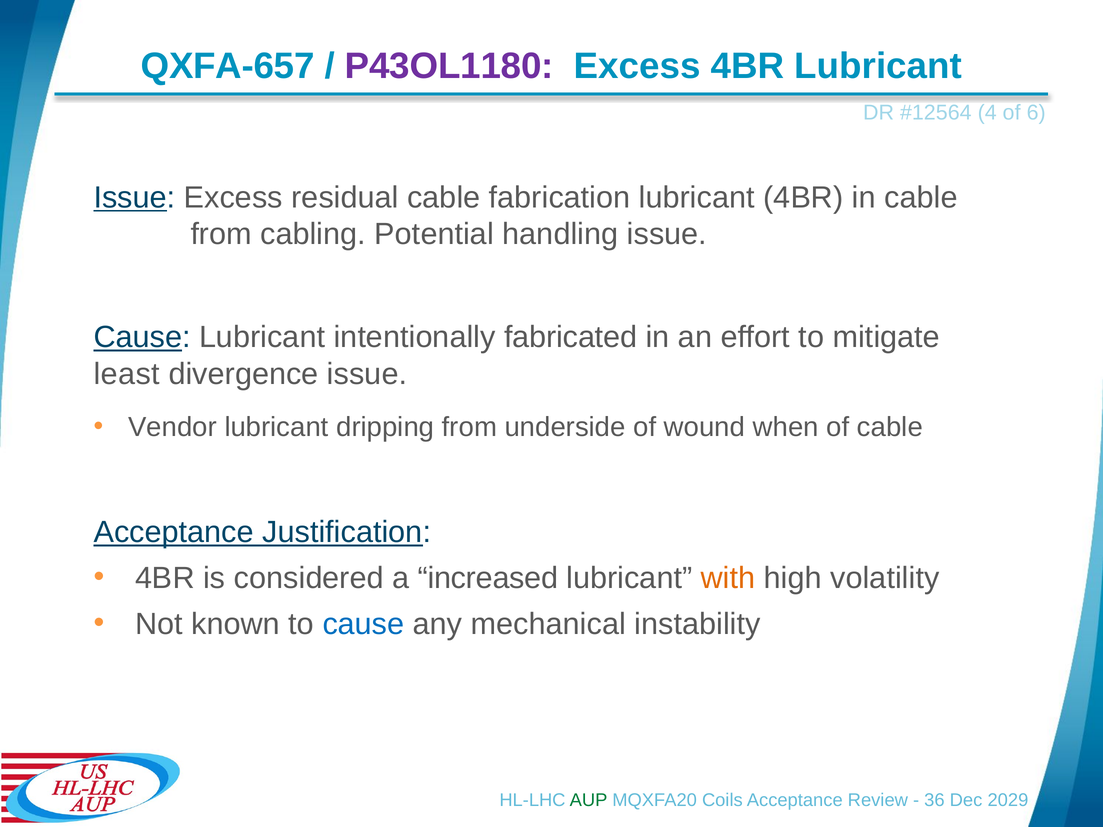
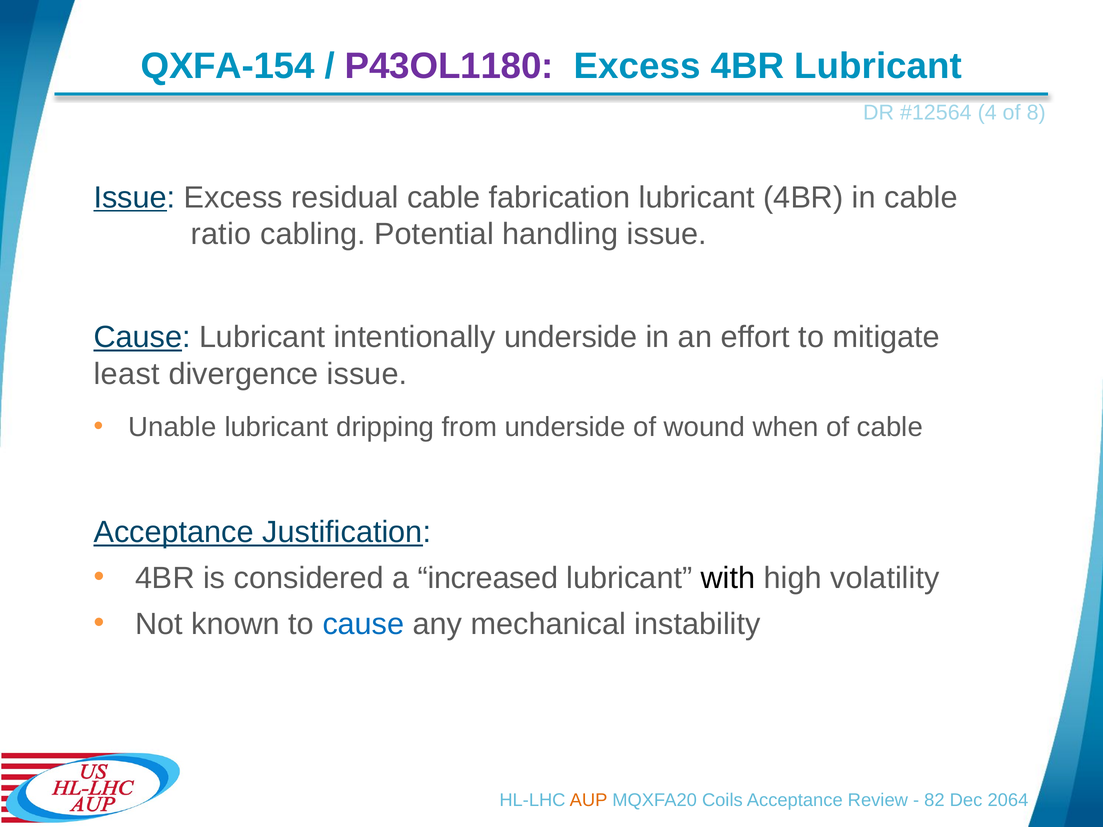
QXFA-657: QXFA-657 -> QXFA-154
6: 6 -> 8
from at (221, 234): from -> ratio
intentionally fabricated: fabricated -> underside
Vendor: Vendor -> Unable
with colour: orange -> black
AUP colour: green -> orange
36: 36 -> 82
2029: 2029 -> 2064
